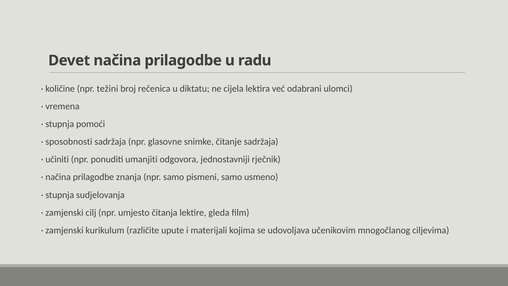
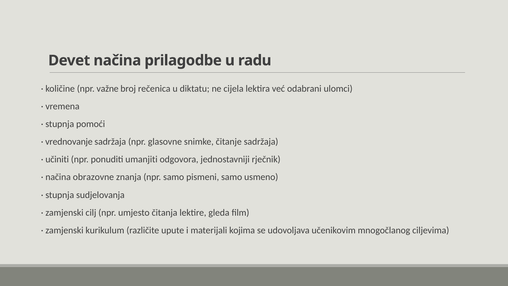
težini: težini -> važne
sposobnosti: sposobnosti -> vrednovanje
prilagodbe at (93, 177): prilagodbe -> obrazovne
